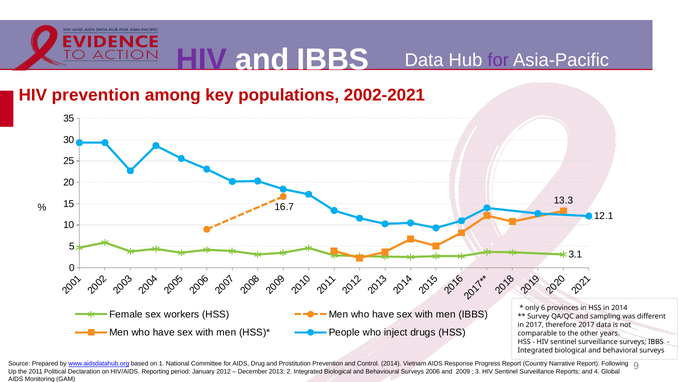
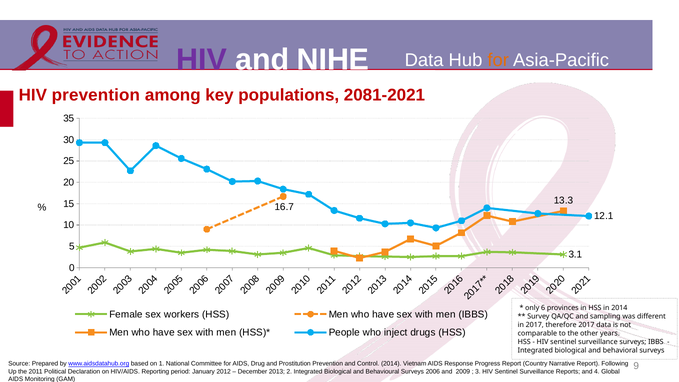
and IBBS: IBBS -> NIHE
for at (498, 60) colour: purple -> orange
2002-2021: 2002-2021 -> 2081-2021
